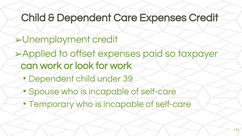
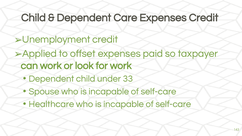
39: 39 -> 33
Temporary: Temporary -> Healthcare
